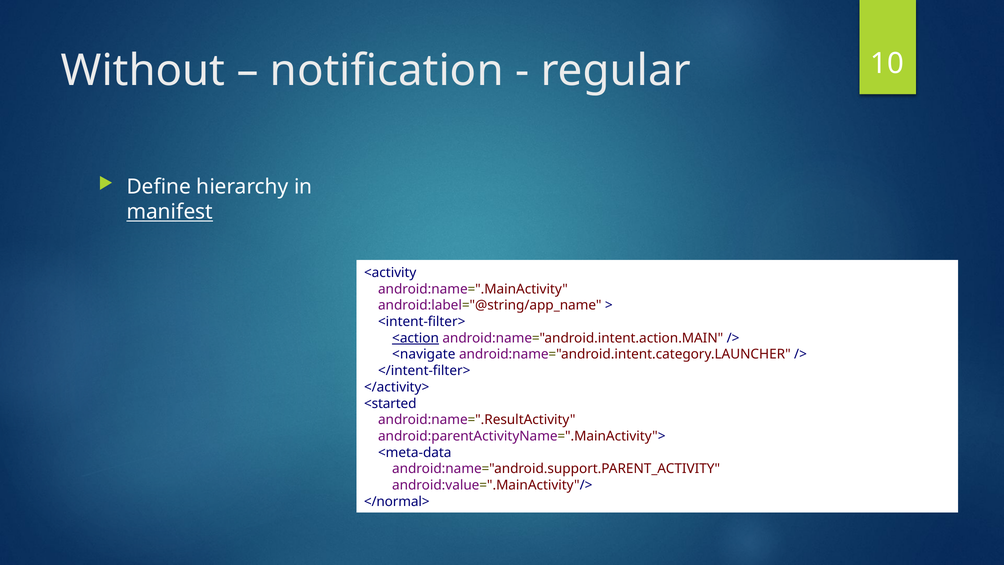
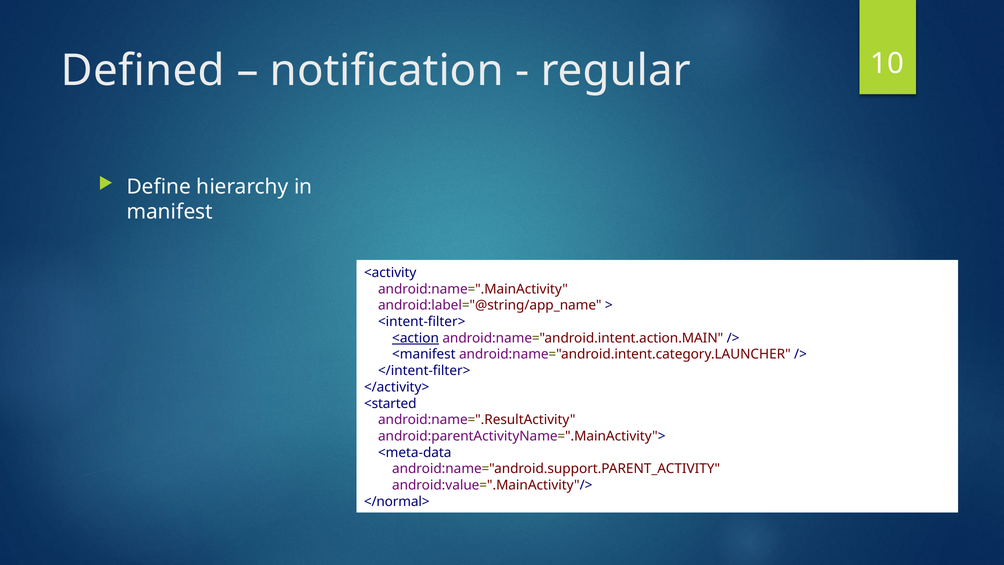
Without: Without -> Defined
manifest underline: present -> none
<navigate: <navigate -> <manifest
